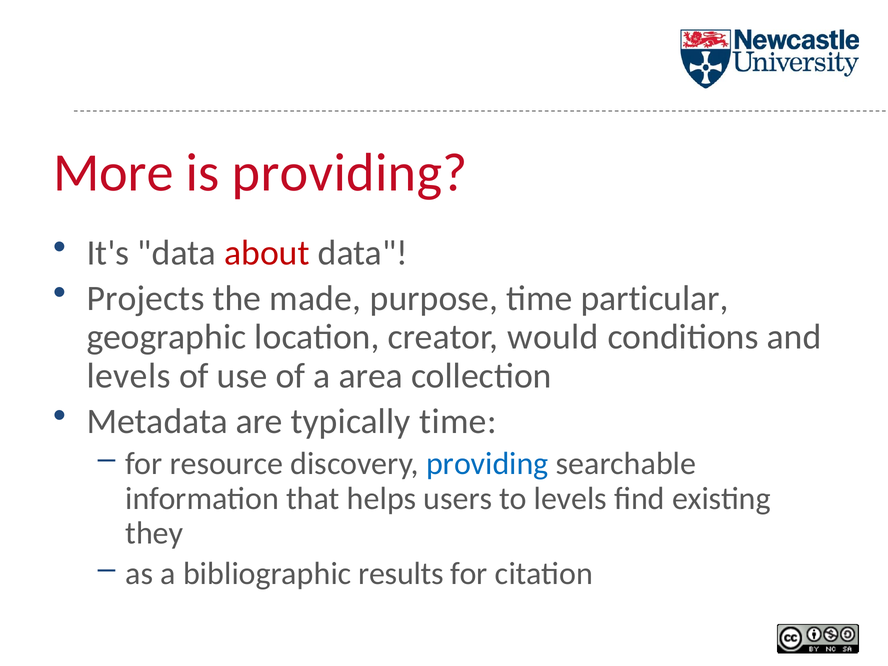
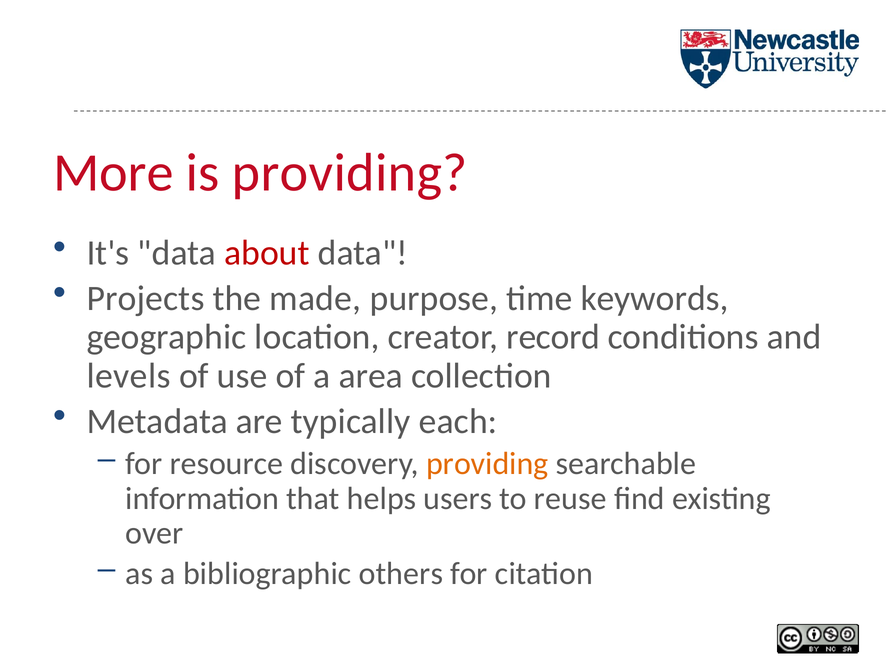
particular: particular -> keywords
would: would -> record
typically time: time -> each
providing at (487, 464) colour: blue -> orange
to levels: levels -> reuse
they: they -> over
results: results -> others
